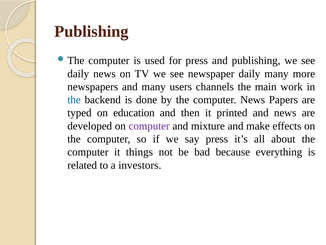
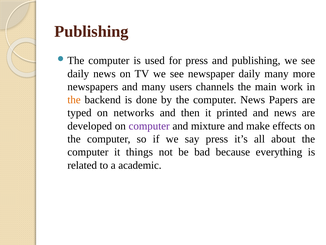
the at (74, 100) colour: blue -> orange
education: education -> networks
investors: investors -> academic
